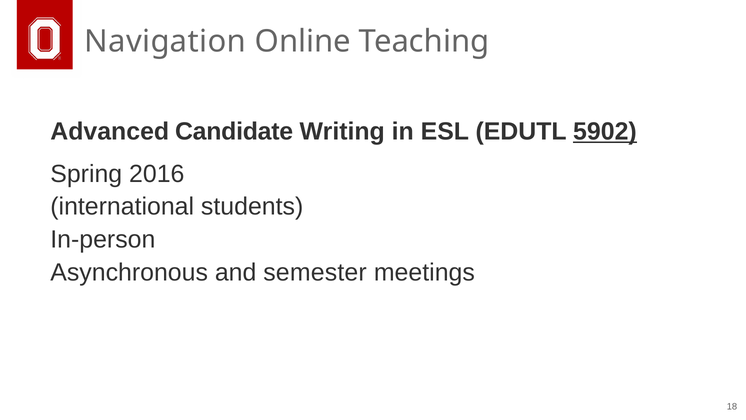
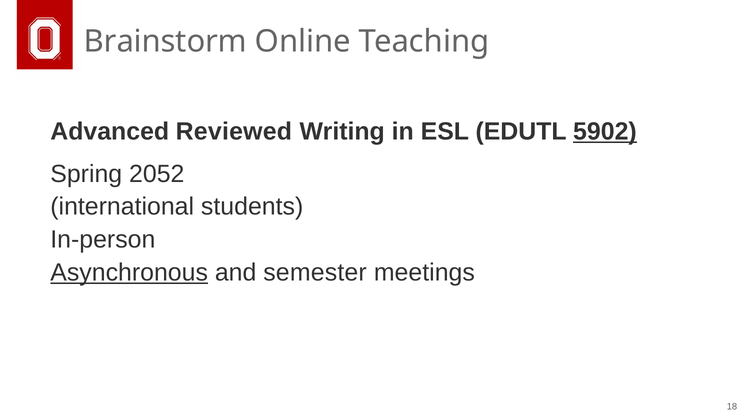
Navigation: Navigation -> Brainstorm
Candidate: Candidate -> Reviewed
2016: 2016 -> 2052
Asynchronous underline: none -> present
